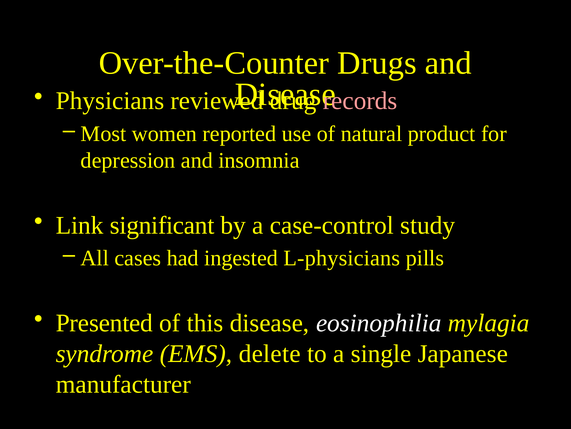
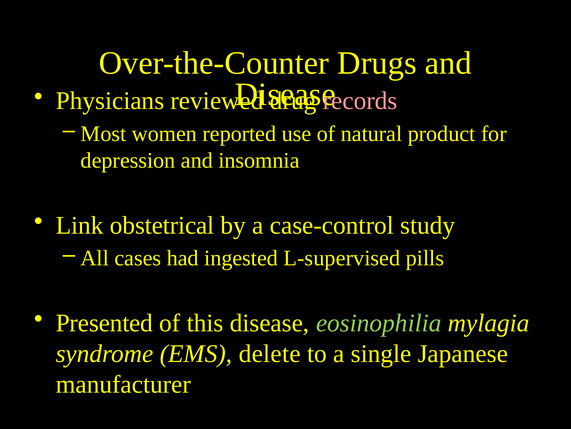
significant: significant -> obstetrical
L-physicians: L-physicians -> L-supervised
eosinophilia colour: white -> light green
